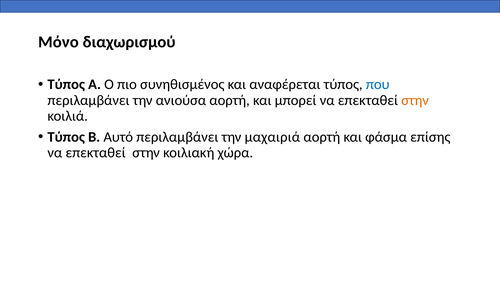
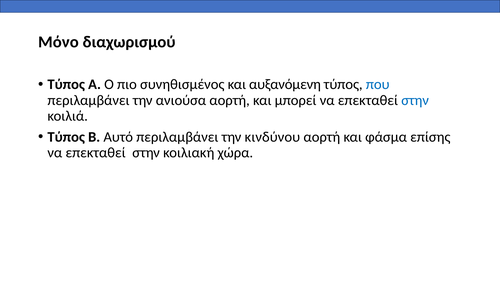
αναφέρεται: αναφέρεται -> αυξανόμενη
στην at (415, 100) colour: orange -> blue
μαχαιριά: μαχαιριά -> κινδύνου
